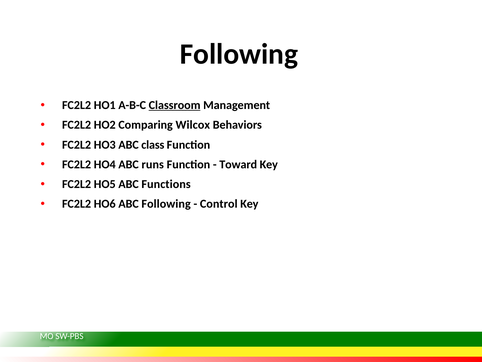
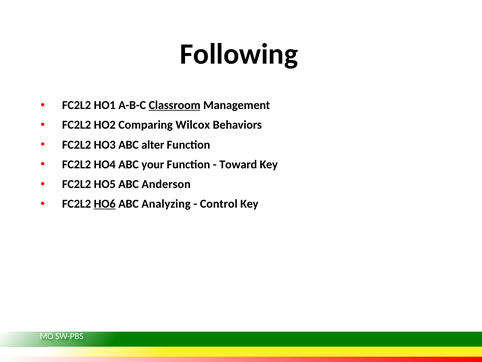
class: class -> alter
runs: runs -> your
Functions: Functions -> Anderson
HO6 underline: none -> present
ABC Following: Following -> Analyzing
